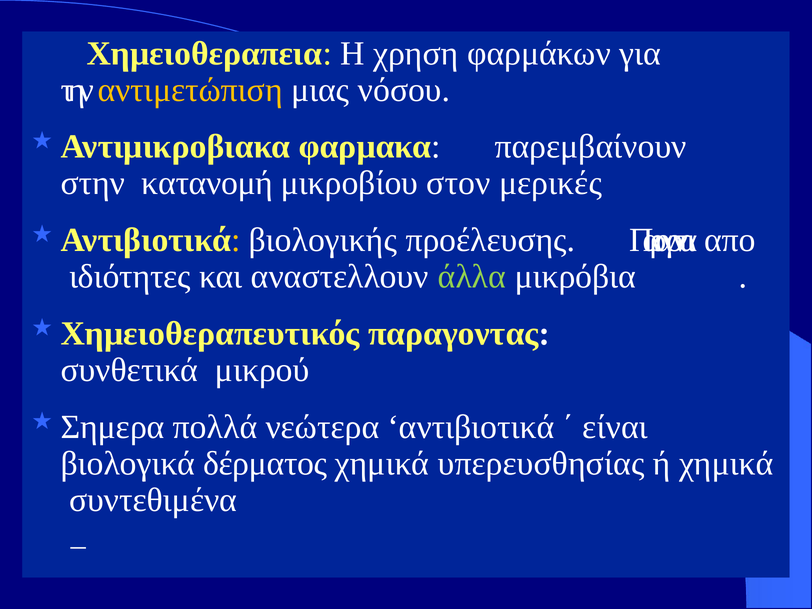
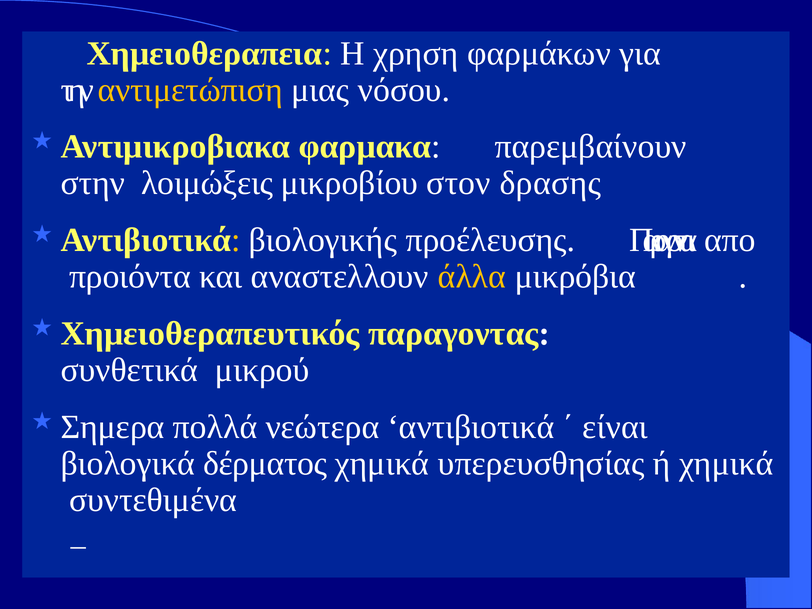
κατανομή: κατανομή -> λοιμώξεις
μερικές: μερικές -> δρασης
ιδιότητες: ιδιότητες -> προιόντα
άλλα colour: light green -> yellow
